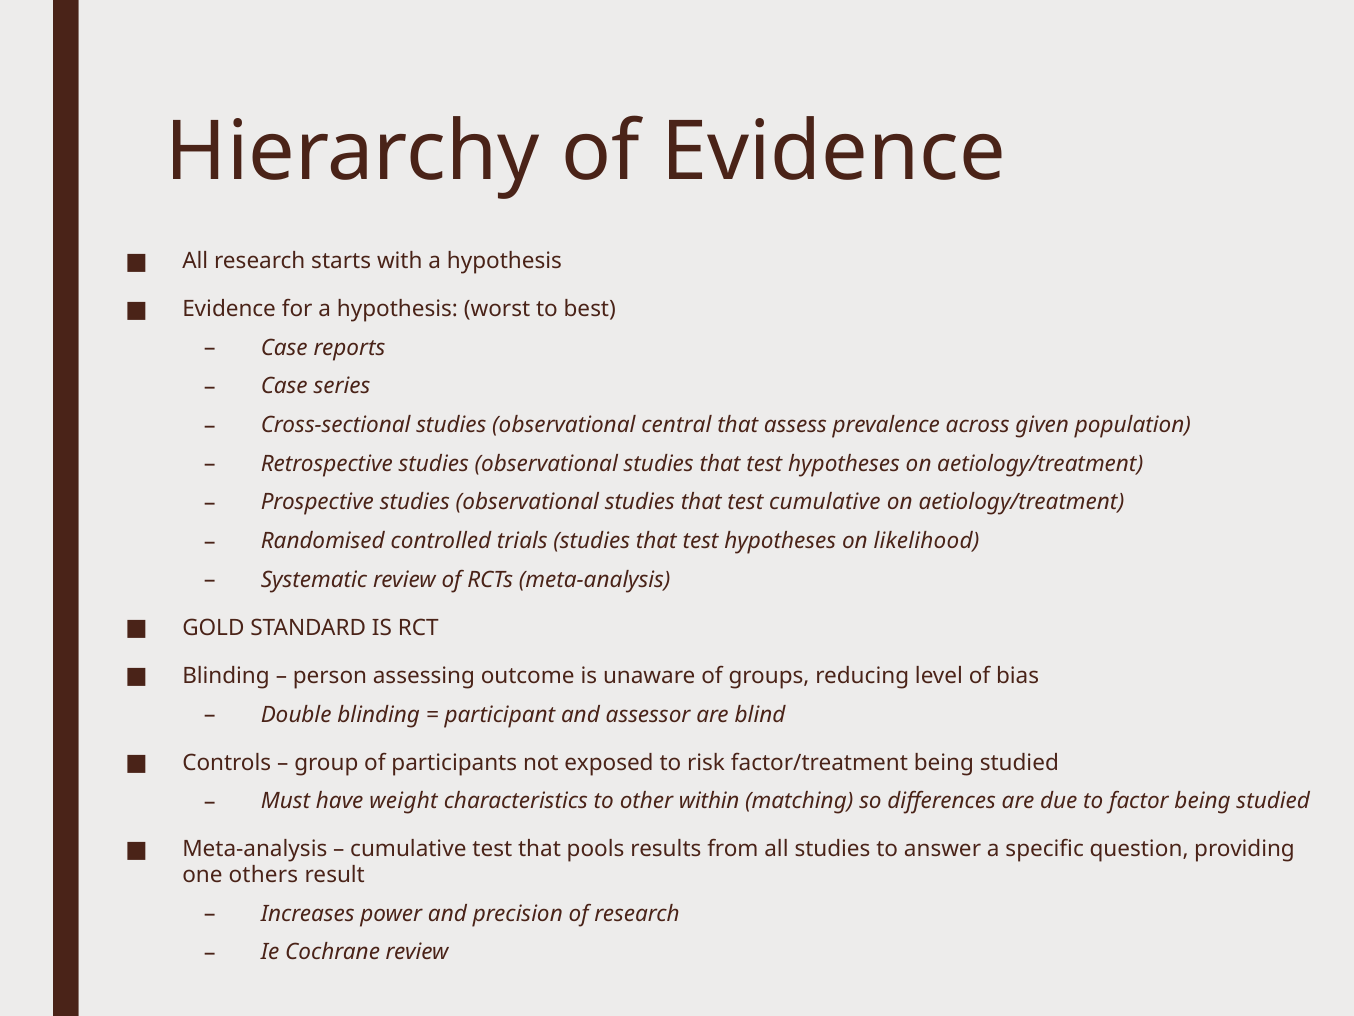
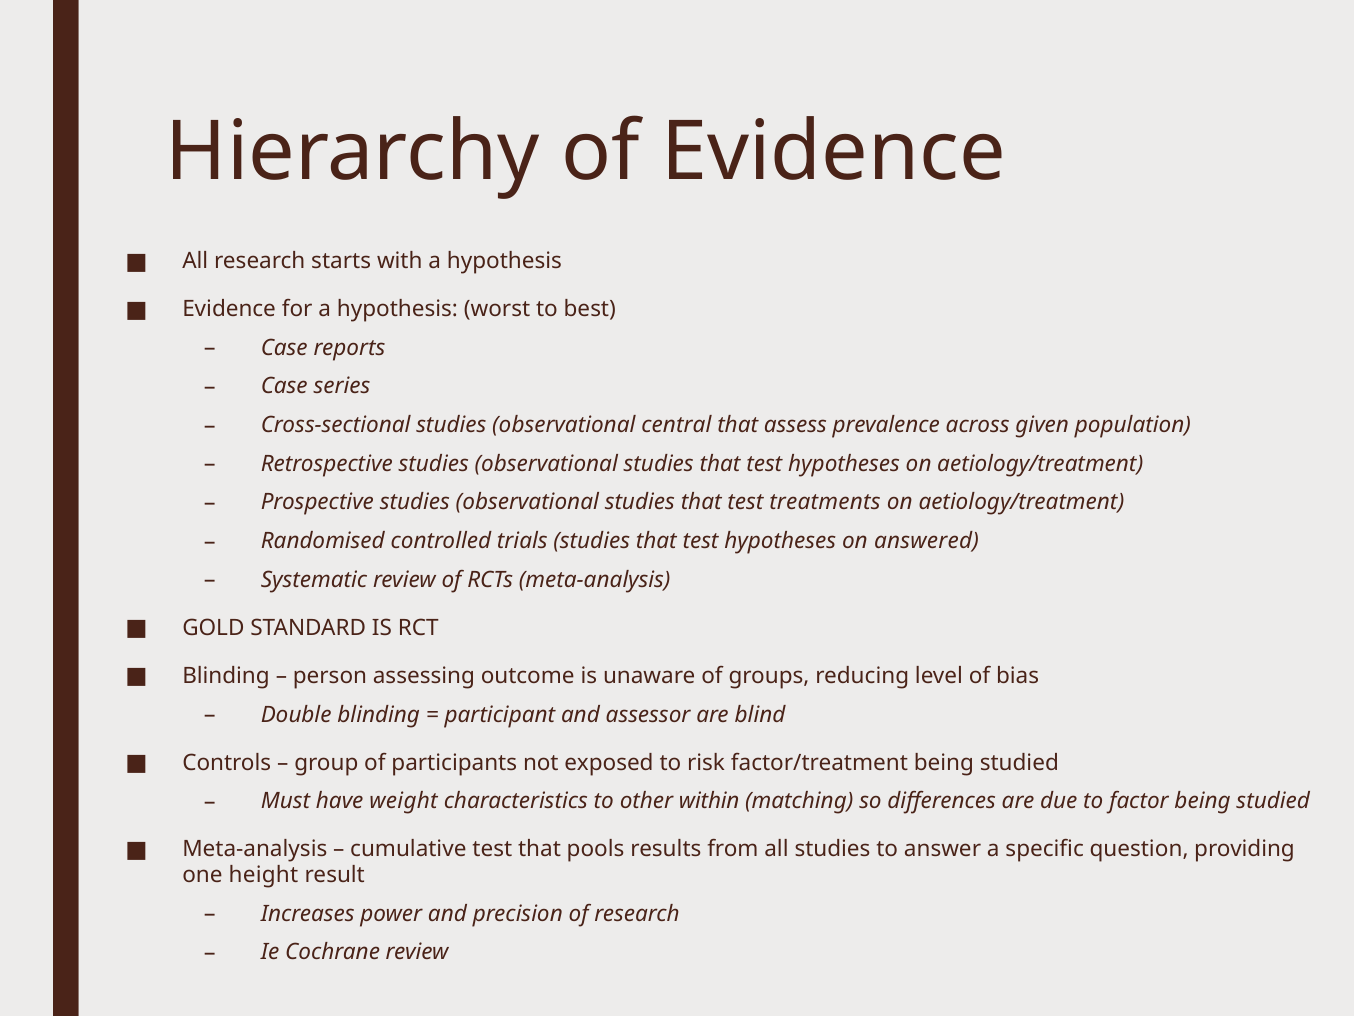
test cumulative: cumulative -> treatments
likelihood: likelihood -> answered
others: others -> height
